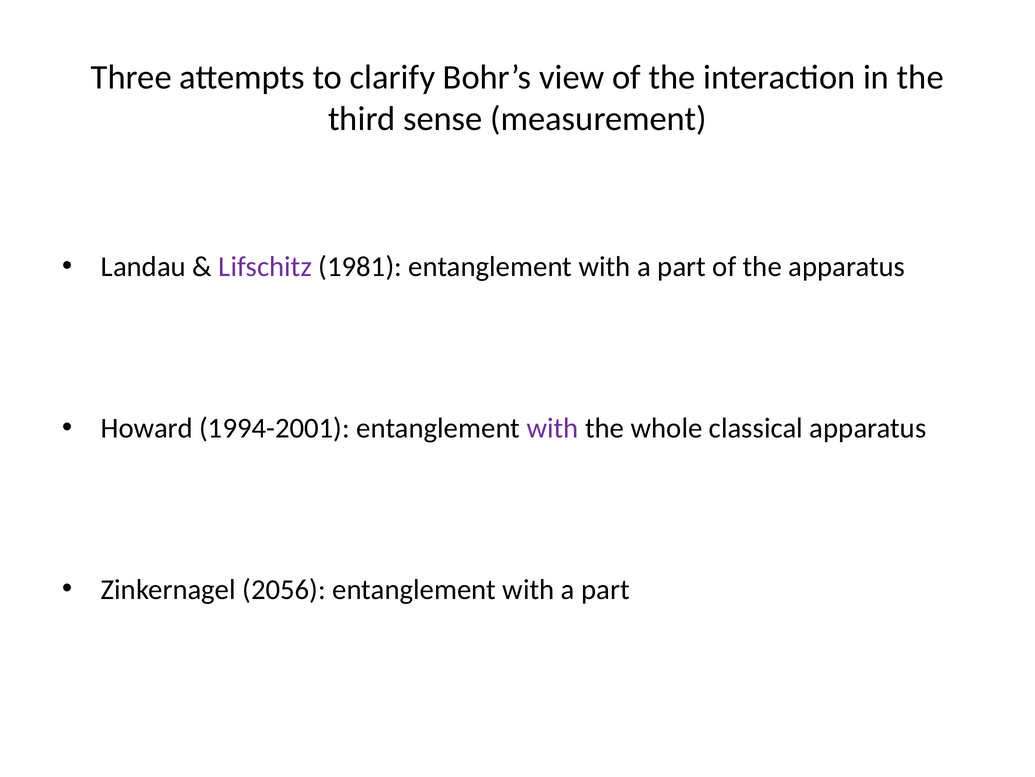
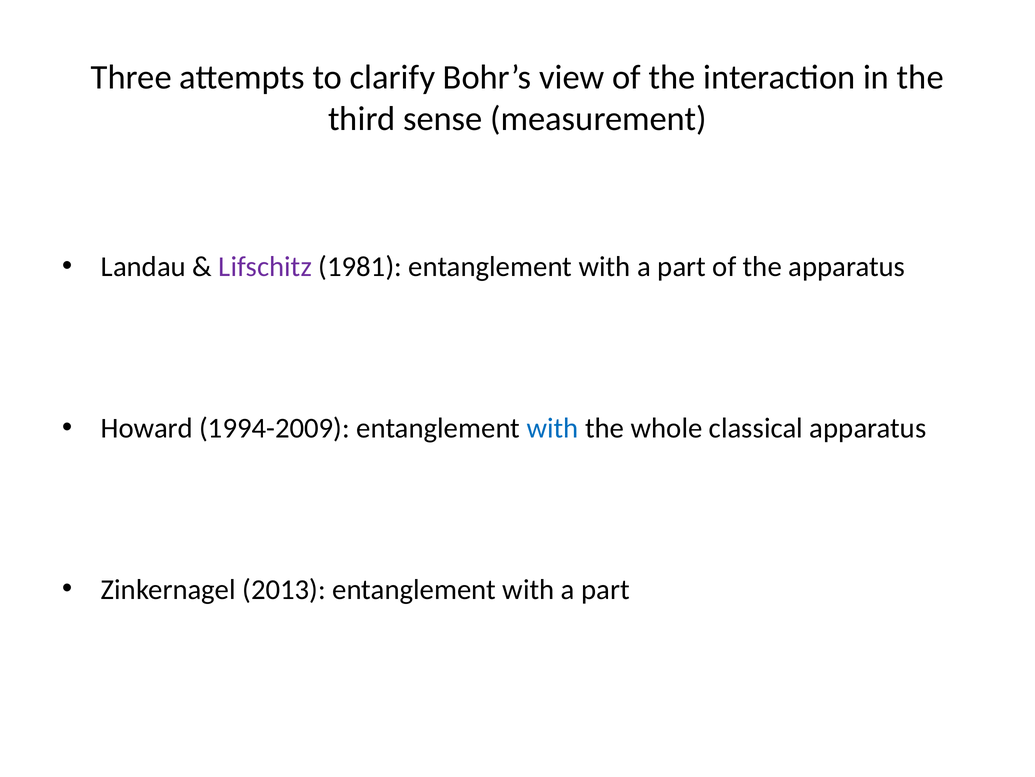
1994-2001: 1994-2001 -> 1994-2009
with at (553, 428) colour: purple -> blue
2056: 2056 -> 2013
